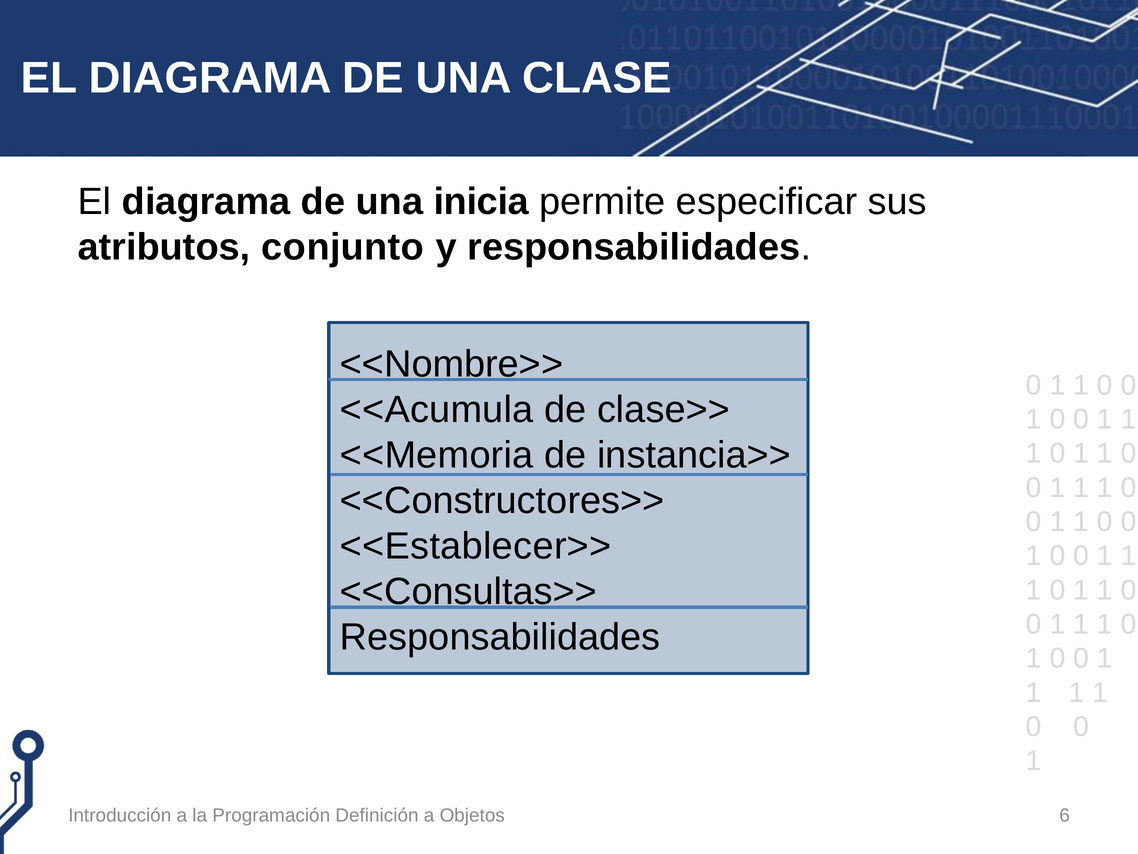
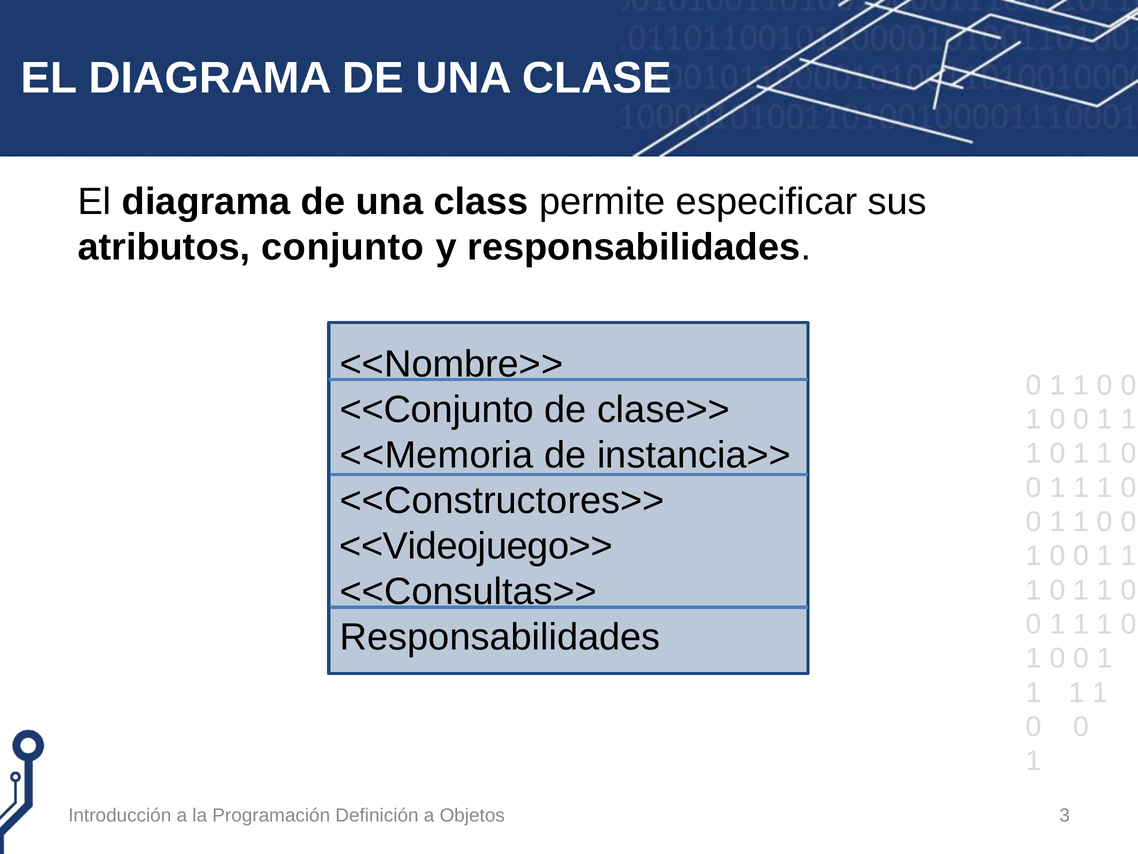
inicia: inicia -> class
<<Acumula: <<Acumula -> <<Conjunto
<<Establecer>>: <<Establecer>> -> <<Videojuego>>
6: 6 -> 3
